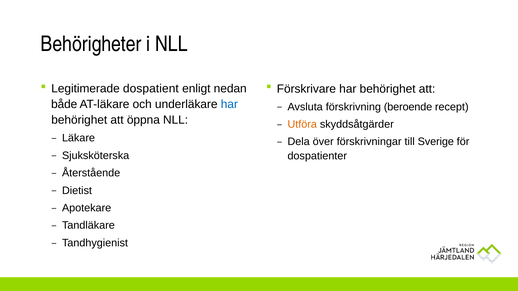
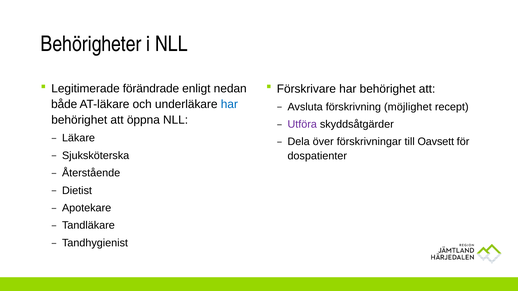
dospatient: dospatient -> förändrade
beroende: beroende -> möjlighet
Utföra colour: orange -> purple
Sverige: Sverige -> Oavsett
